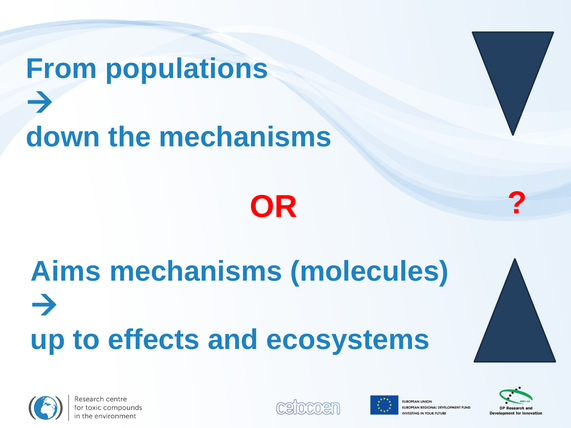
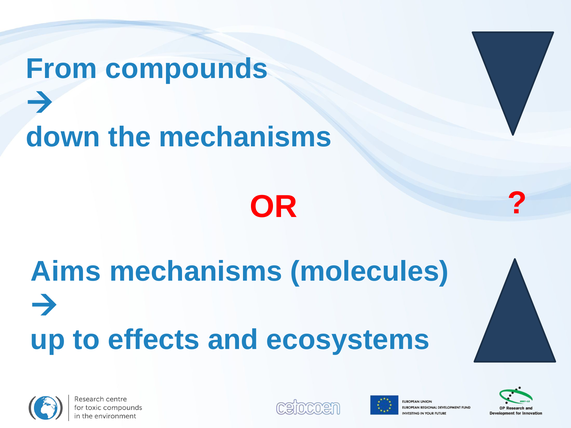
populations: populations -> compounds
